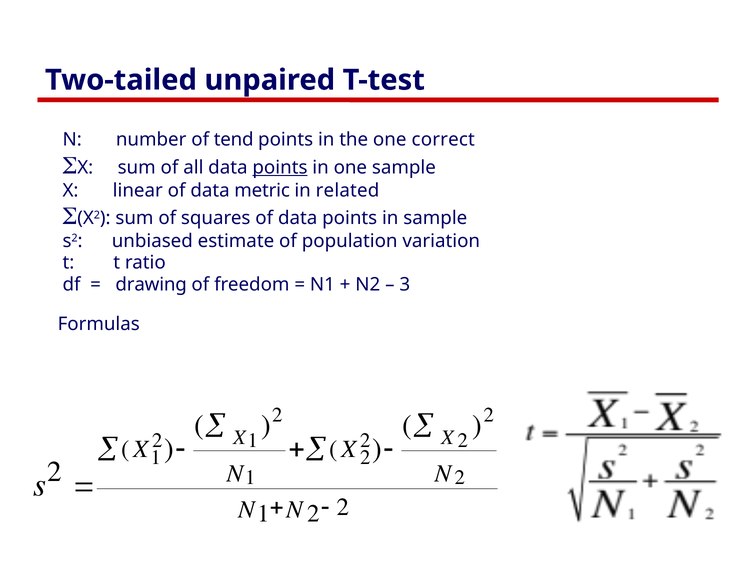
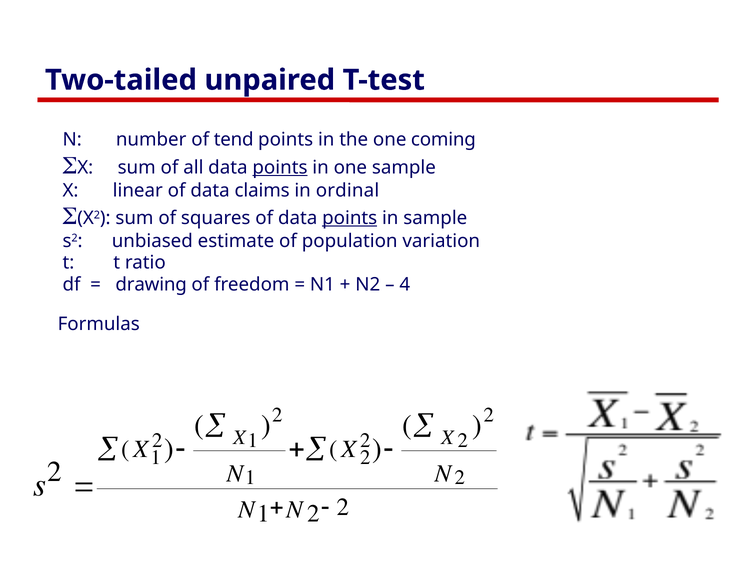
correct: correct -> coming
metric: metric -> claims
related: related -> ordinal
points at (350, 218) underline: none -> present
3: 3 -> 4
